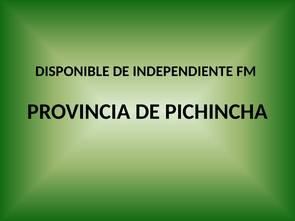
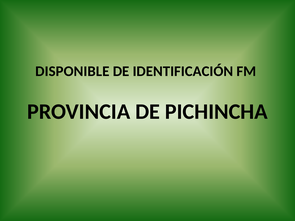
INDEPENDIENTE: INDEPENDIENTE -> IDENTIFICACIÓN
